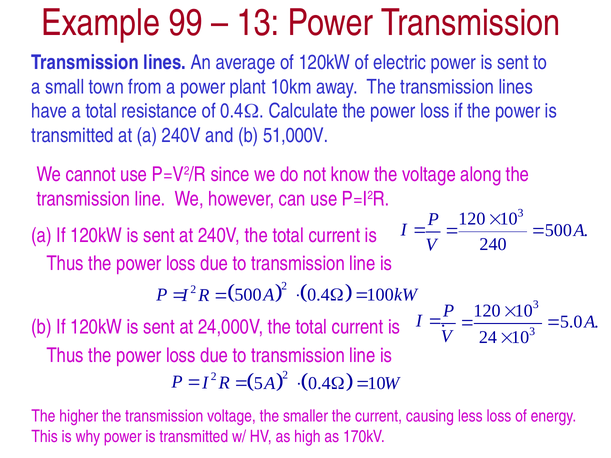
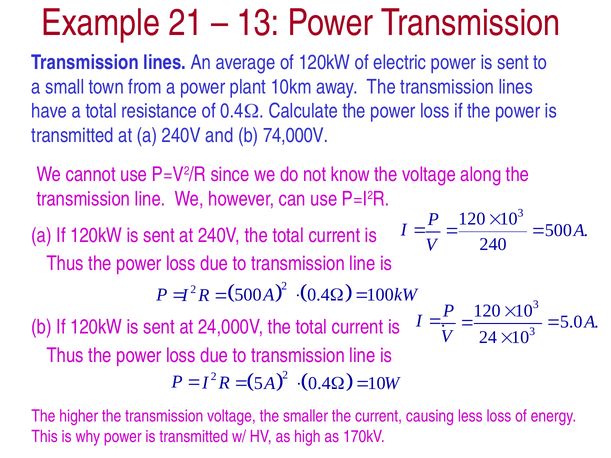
99: 99 -> 21
51,000V: 51,000V -> 74,000V
